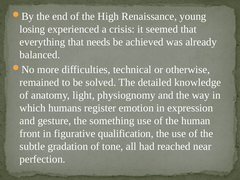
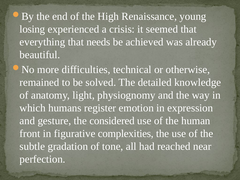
balanced: balanced -> beautiful
something: something -> considered
qualification: qualification -> complexities
